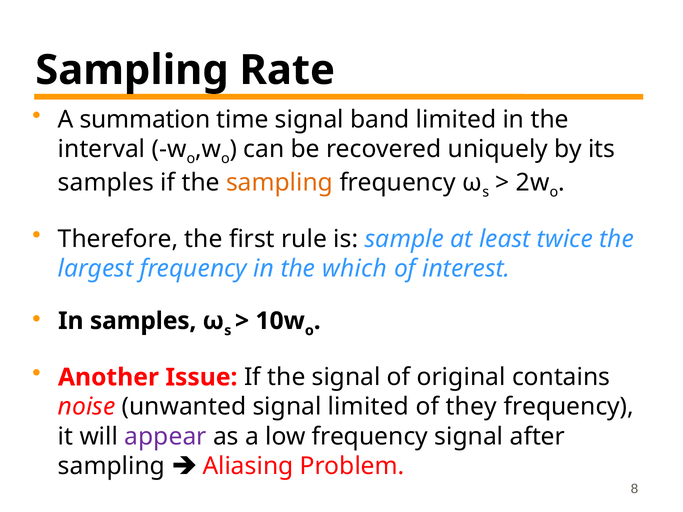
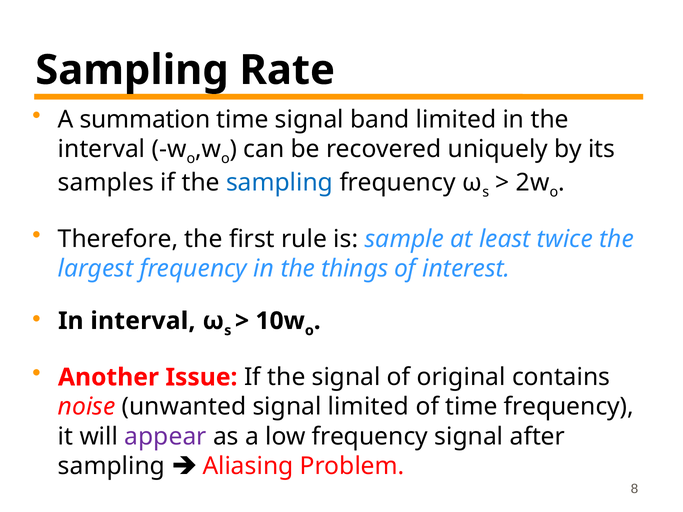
sampling at (280, 183) colour: orange -> blue
which: which -> things
In samples: samples -> interval
of they: they -> time
